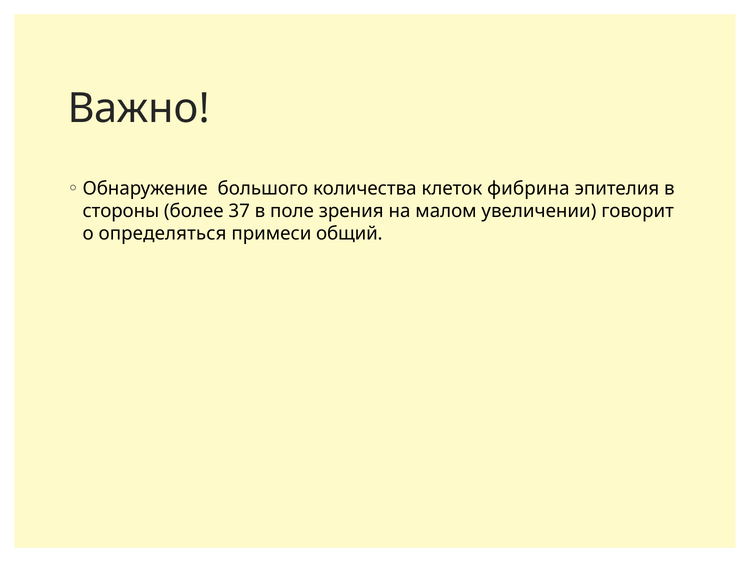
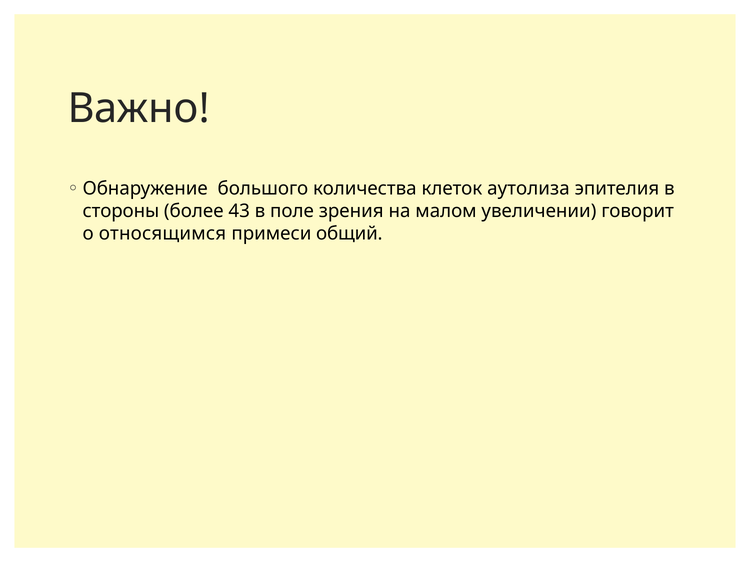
фибрина: фибрина -> аутолиза
37: 37 -> 43
определяться: определяться -> относящимся
